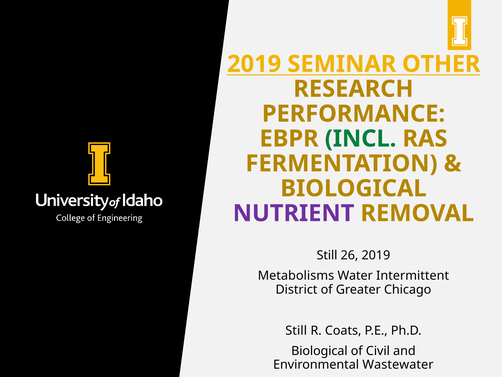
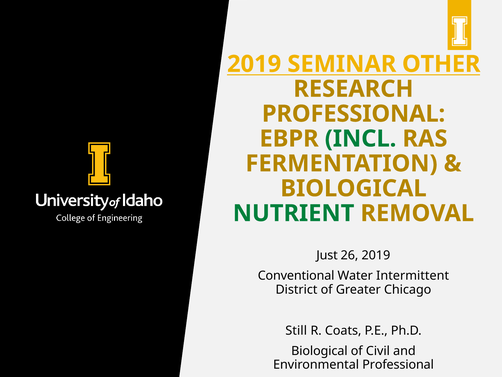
PERFORMANCE at (353, 114): PERFORMANCE -> PROFESSIONAL
NUTRIENT colour: purple -> green
Still at (327, 255): Still -> Just
Metabolisms: Metabolisms -> Conventional
Environmental Wastewater: Wastewater -> Professional
